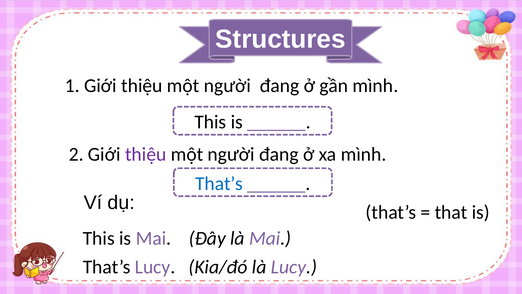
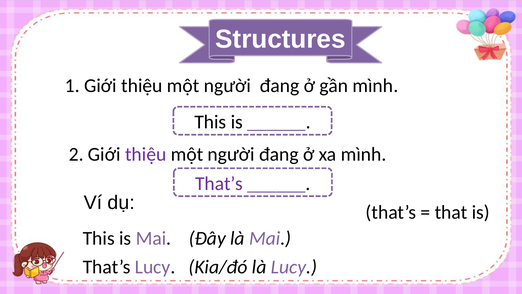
That’s at (219, 183) colour: blue -> purple
